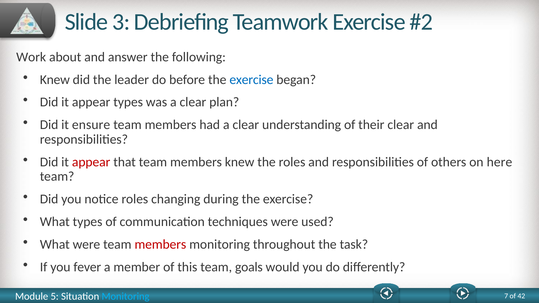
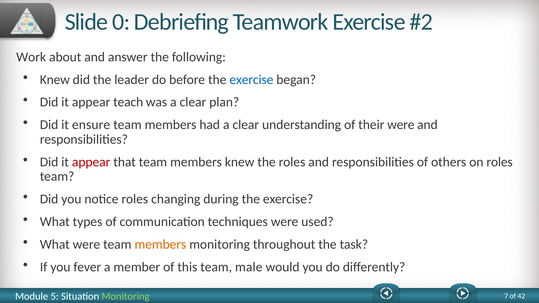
3: 3 -> 0
appear types: types -> teach
their clear: clear -> were
on here: here -> roles
members at (160, 244) colour: red -> orange
goals: goals -> male
Monitoring at (126, 296) colour: light blue -> light green
